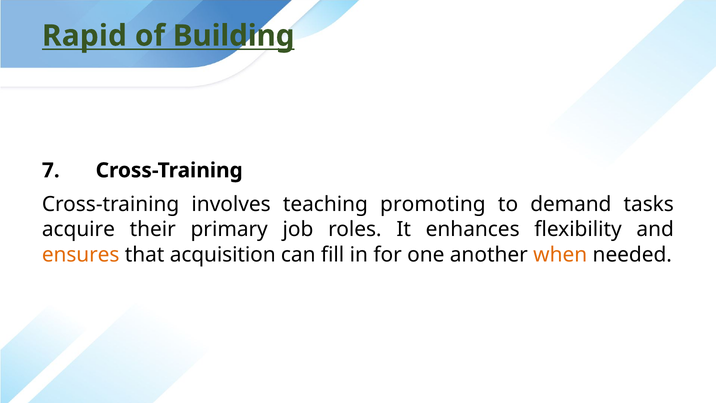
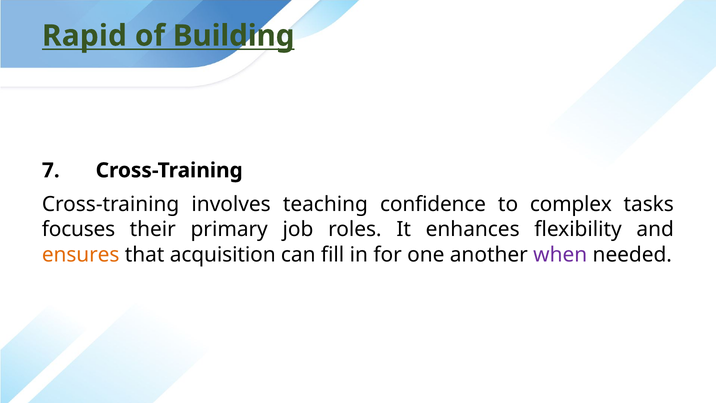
promoting: promoting -> confidence
demand: demand -> complex
acquire: acquire -> focuses
when colour: orange -> purple
